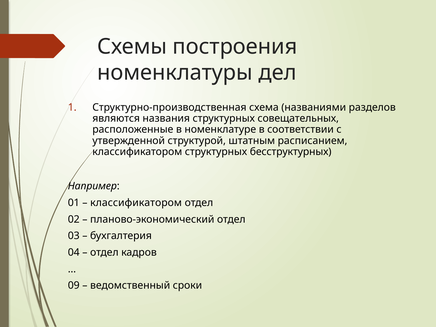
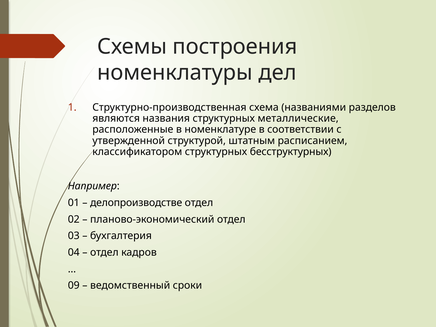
совещательных: совещательных -> металлические
классификатором at (136, 203): классификатором -> делопроизводстве
